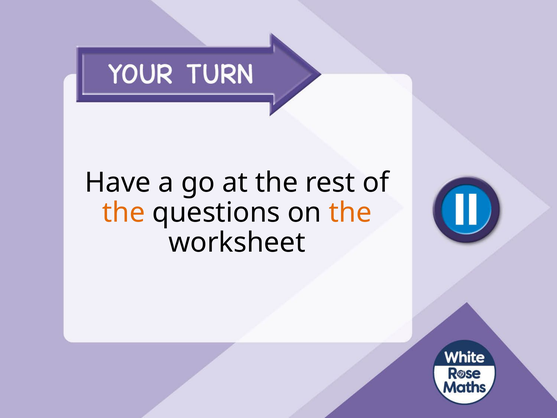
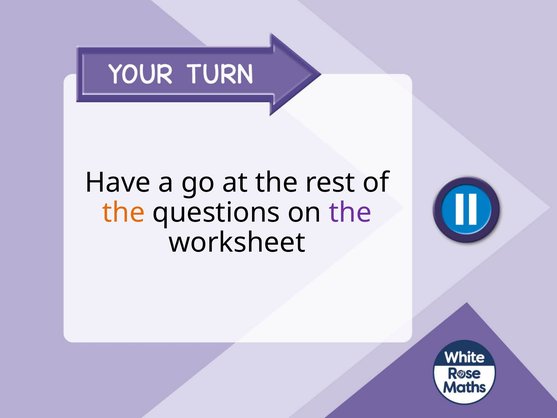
the at (350, 213) colour: orange -> purple
